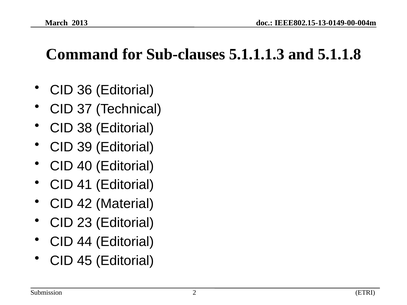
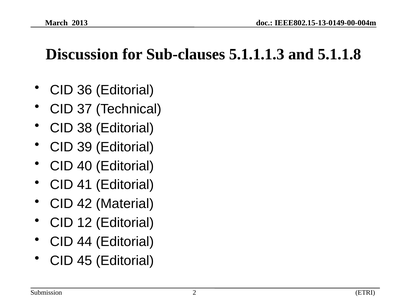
Command: Command -> Discussion
23: 23 -> 12
